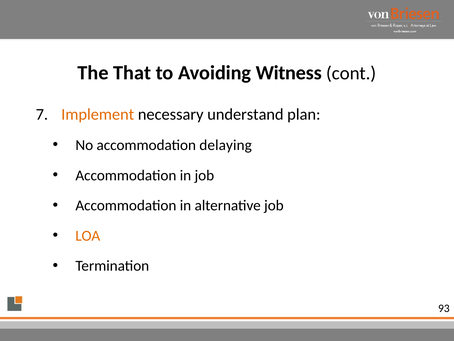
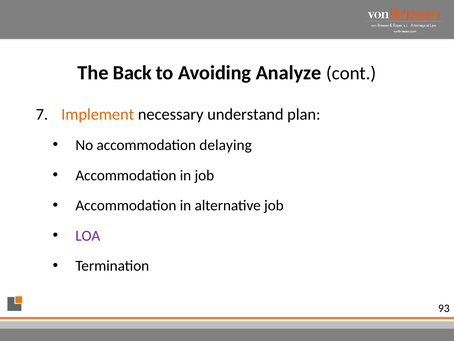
That: That -> Back
Witness: Witness -> Analyze
LOA colour: orange -> purple
